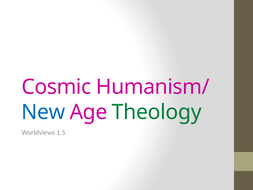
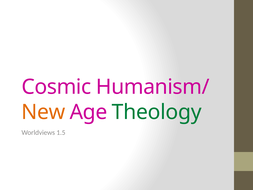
New colour: blue -> orange
